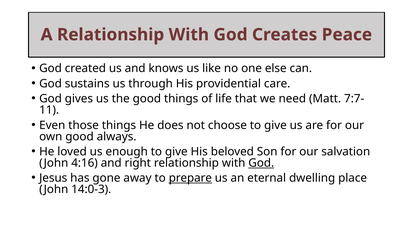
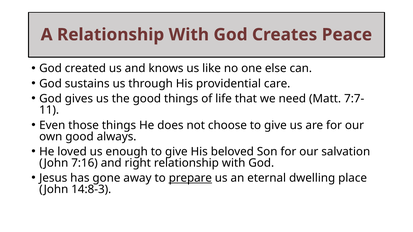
4:16: 4:16 -> 7:16
God at (261, 163) underline: present -> none
14:0-3: 14:0-3 -> 14:8-3
